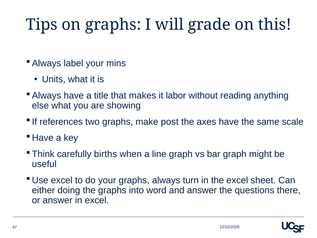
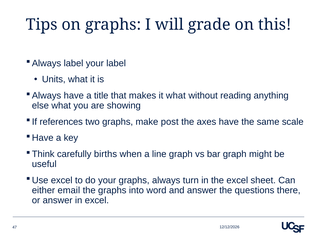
your mins: mins -> label
it labor: labor -> what
doing: doing -> email
